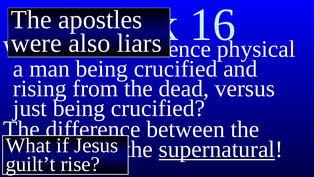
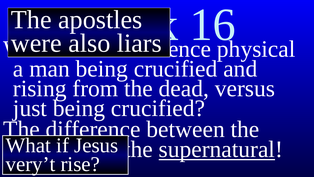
guilt’t: guilt’t -> very’t
